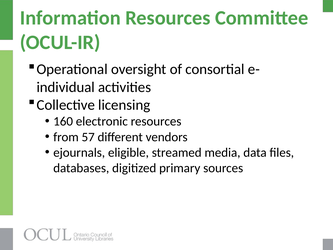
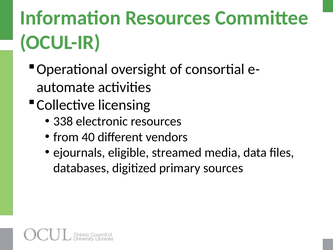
individual: individual -> automate
160: 160 -> 338
57: 57 -> 40
